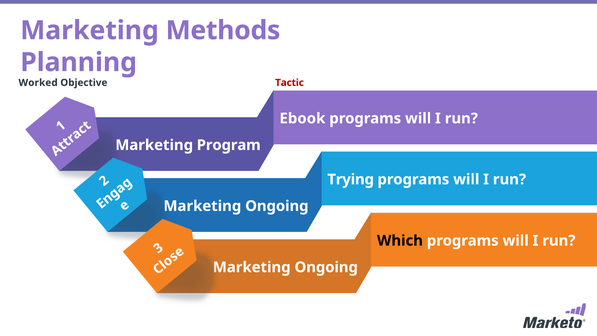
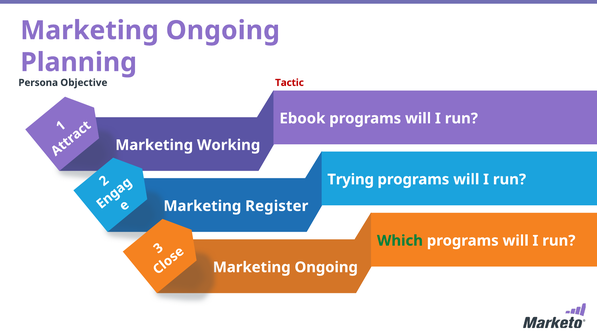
Methods at (223, 30): Methods -> Ongoing
Worked: Worked -> Persona
Program: Program -> Working
Ongoing at (277, 206): Ongoing -> Register
Which colour: black -> green
